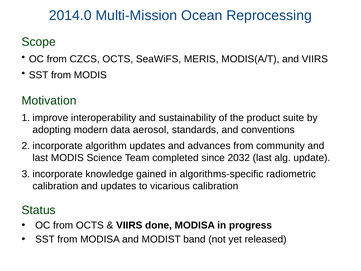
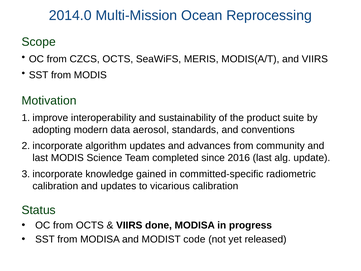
2032: 2032 -> 2016
algorithms-specific: algorithms-specific -> committed-specific
band: band -> code
